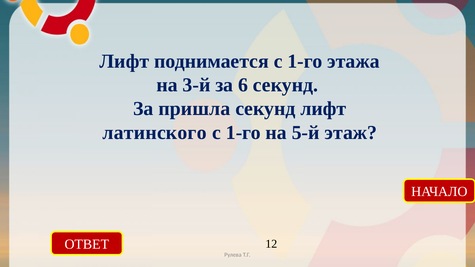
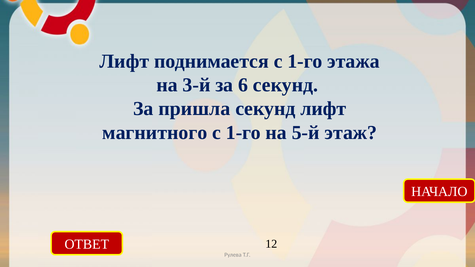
латинского: латинского -> магнитного
